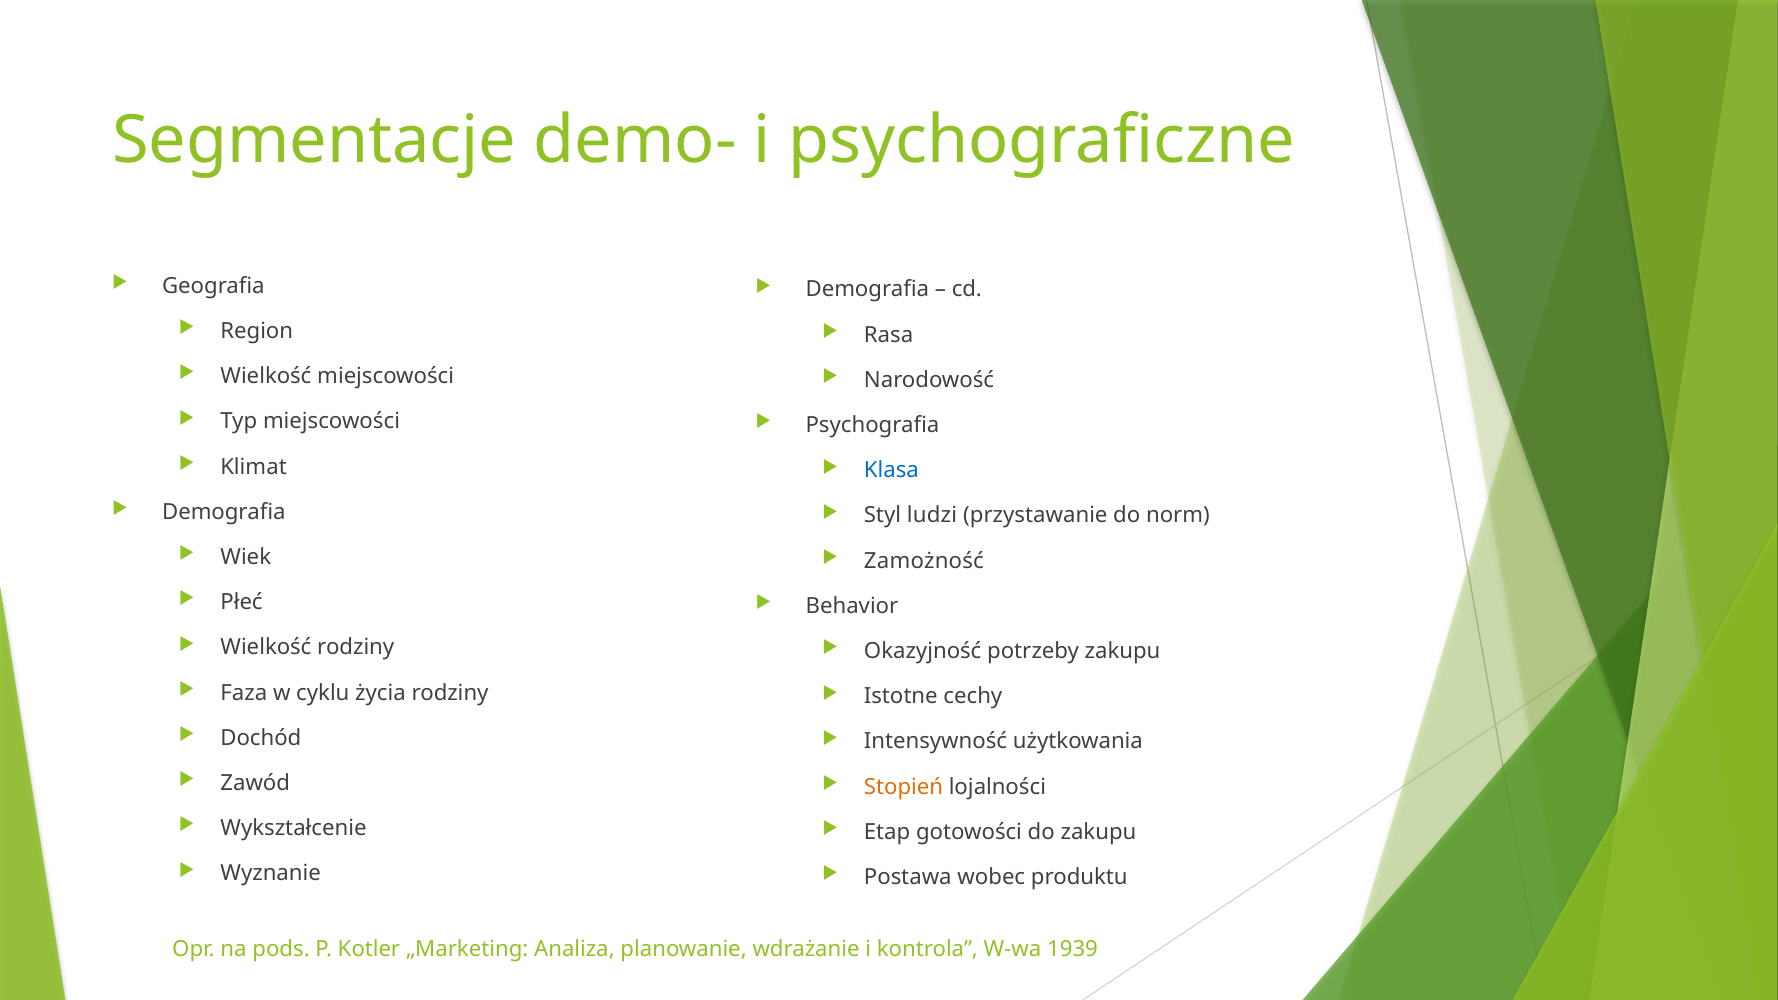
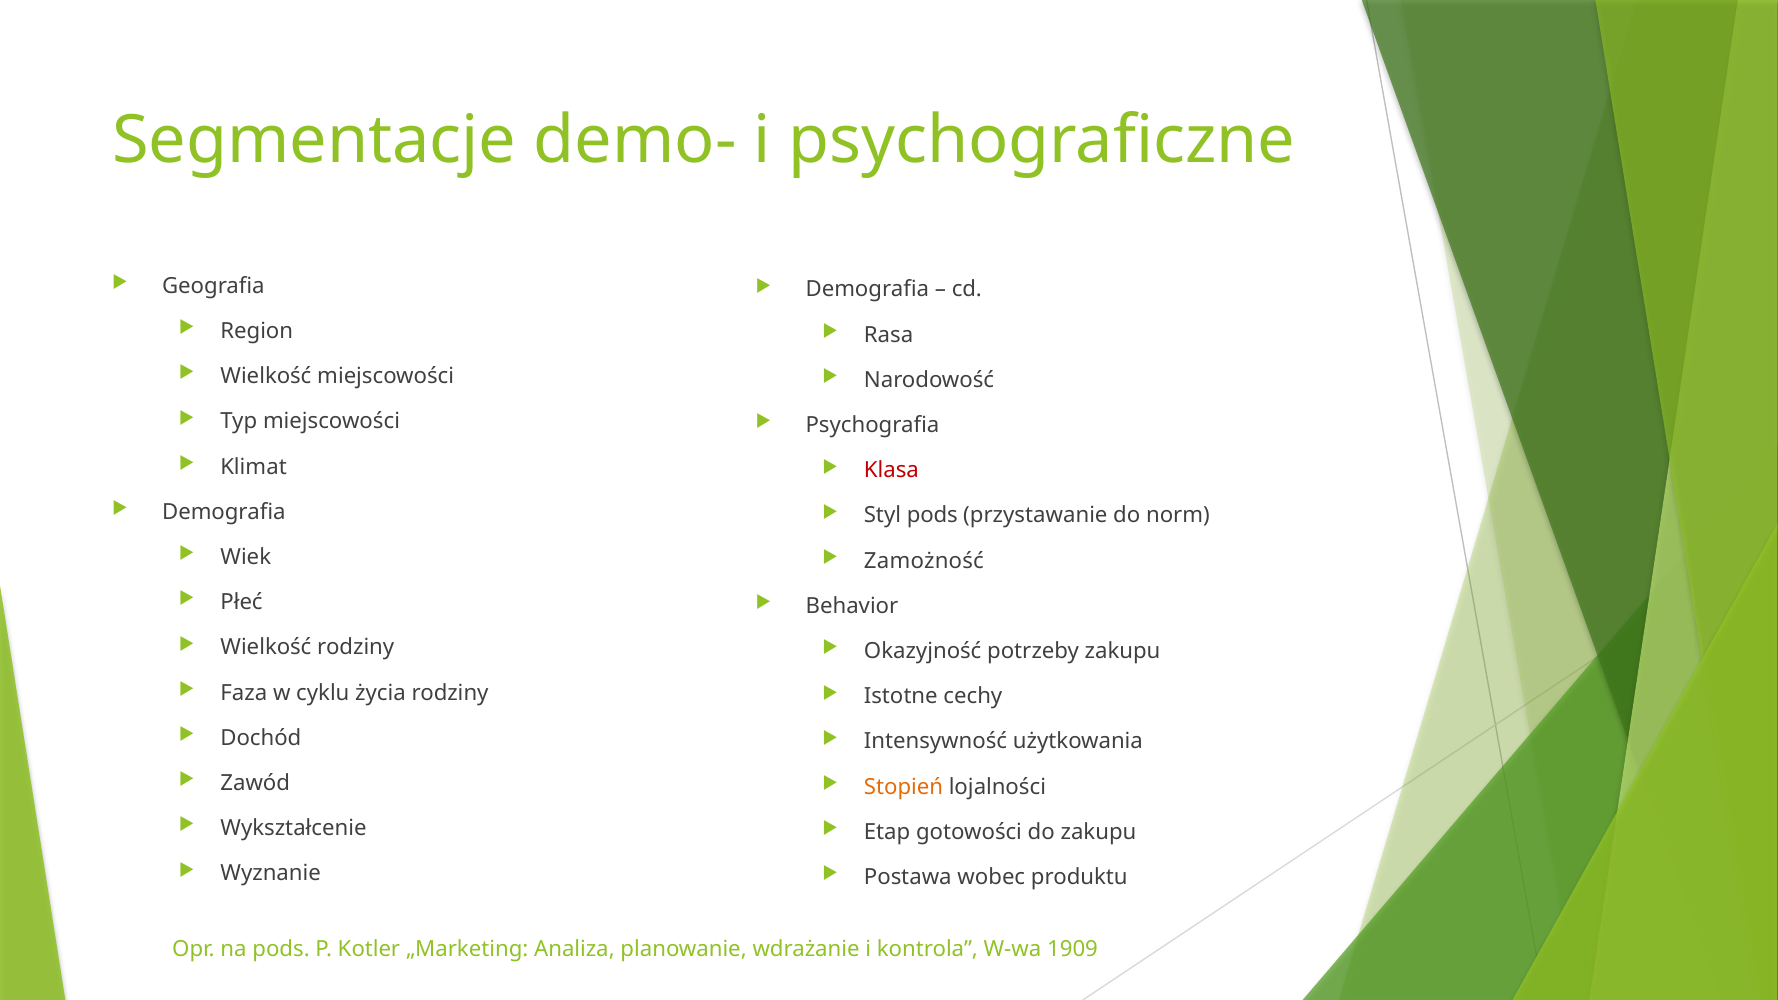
Klasa colour: blue -> red
Styl ludzi: ludzi -> pods
1939: 1939 -> 1909
